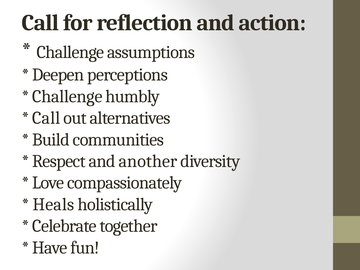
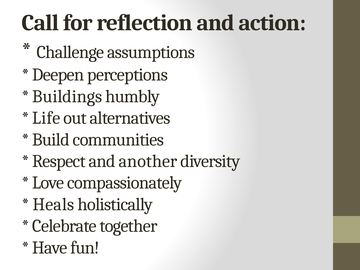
Challenge at (67, 96): Challenge -> Buildings
Call at (46, 118): Call -> Life
